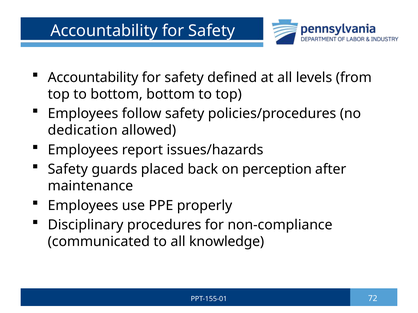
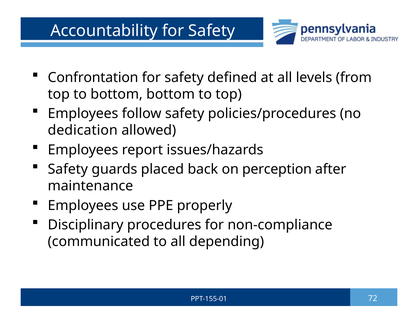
Accountability at (93, 78): Accountability -> Confrontation
knowledge: knowledge -> depending
